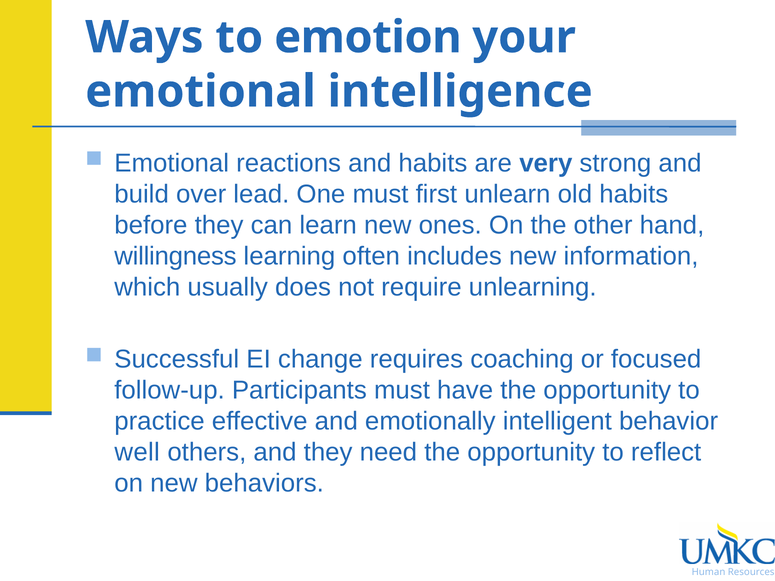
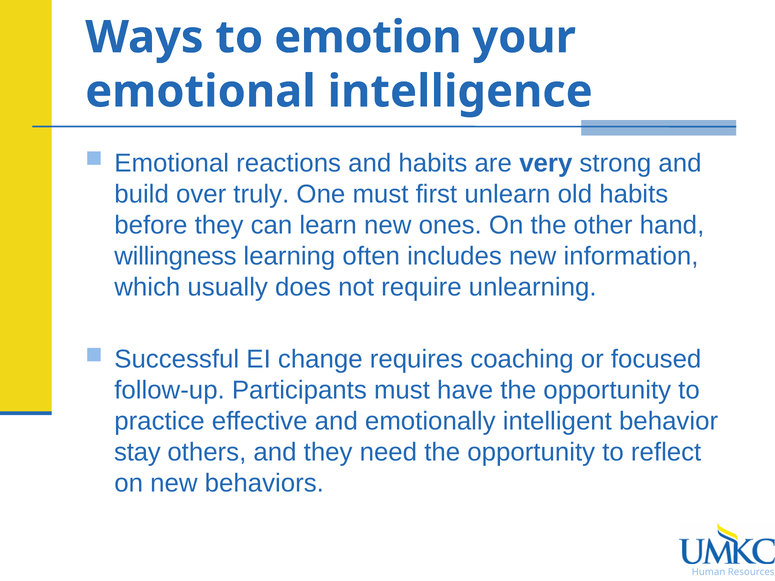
lead: lead -> truly
well: well -> stay
